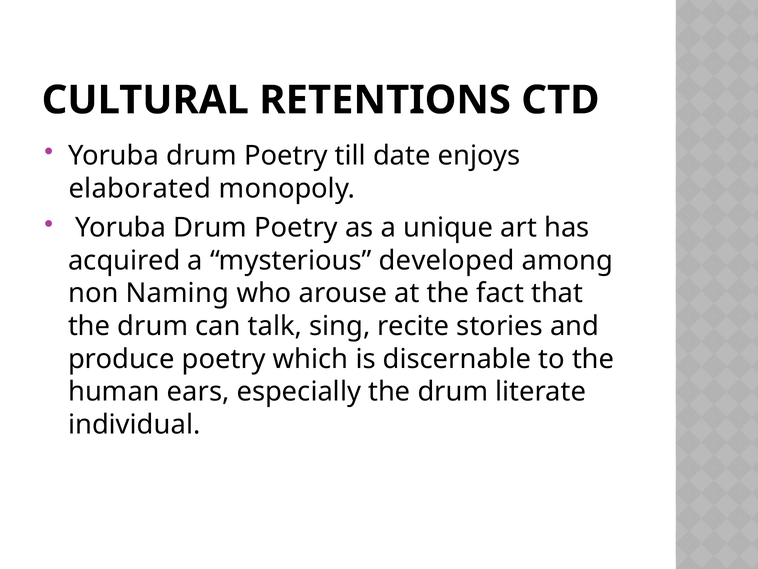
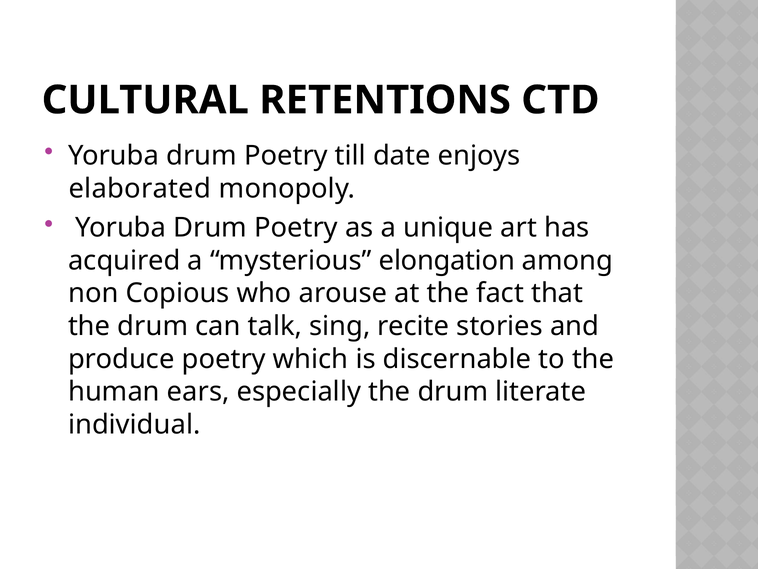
developed: developed -> elongation
Naming: Naming -> Copious
